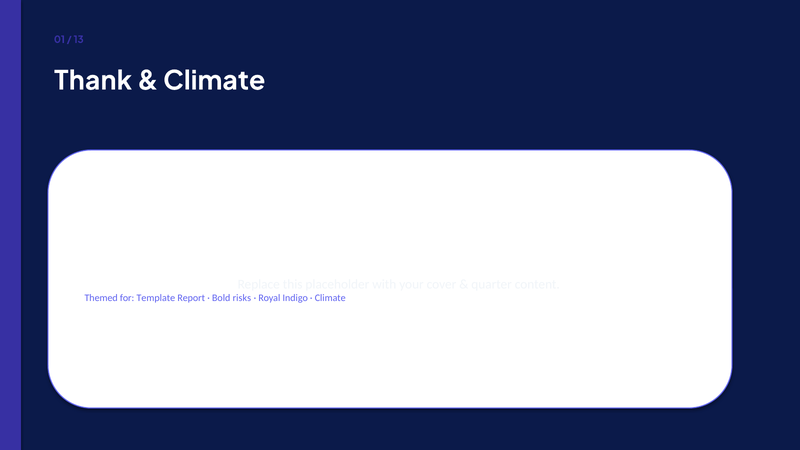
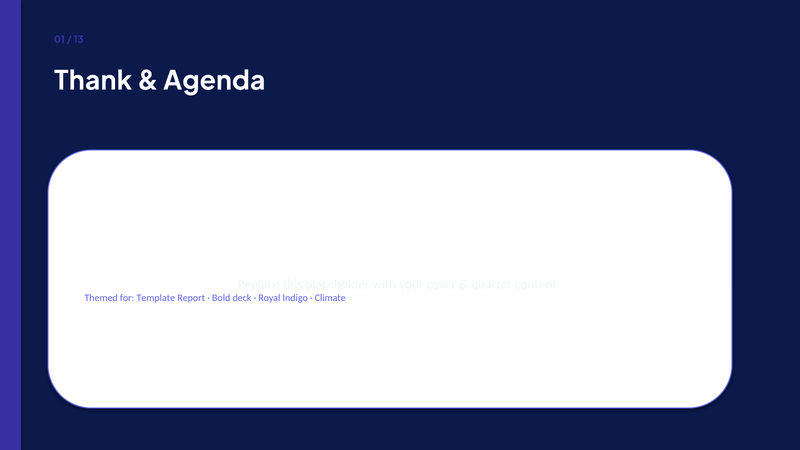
Climate at (214, 81): Climate -> Agenda
risks: risks -> deck
